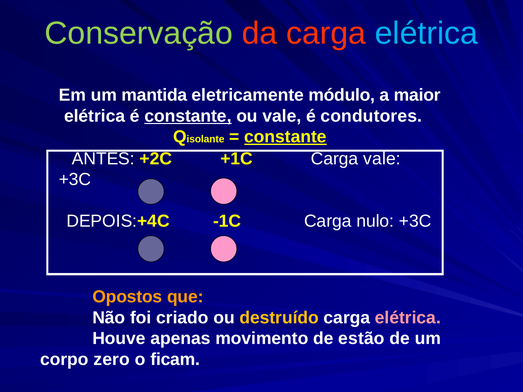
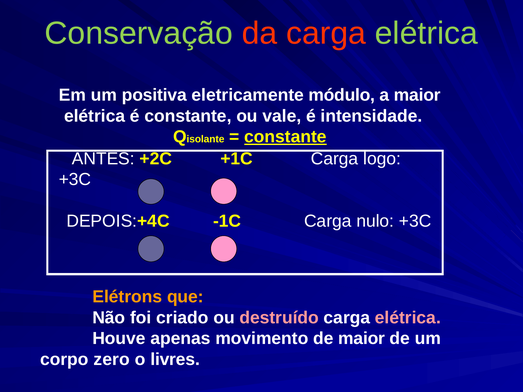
elétrica at (426, 33) colour: light blue -> light green
mantida: mantida -> positiva
constante at (188, 116) underline: present -> none
condutores: condutores -> intensidade
Carga vale: vale -> logo
Opostos: Opostos -> Elétrons
destruído colour: yellow -> pink
de estão: estão -> maior
ficam: ficam -> livres
